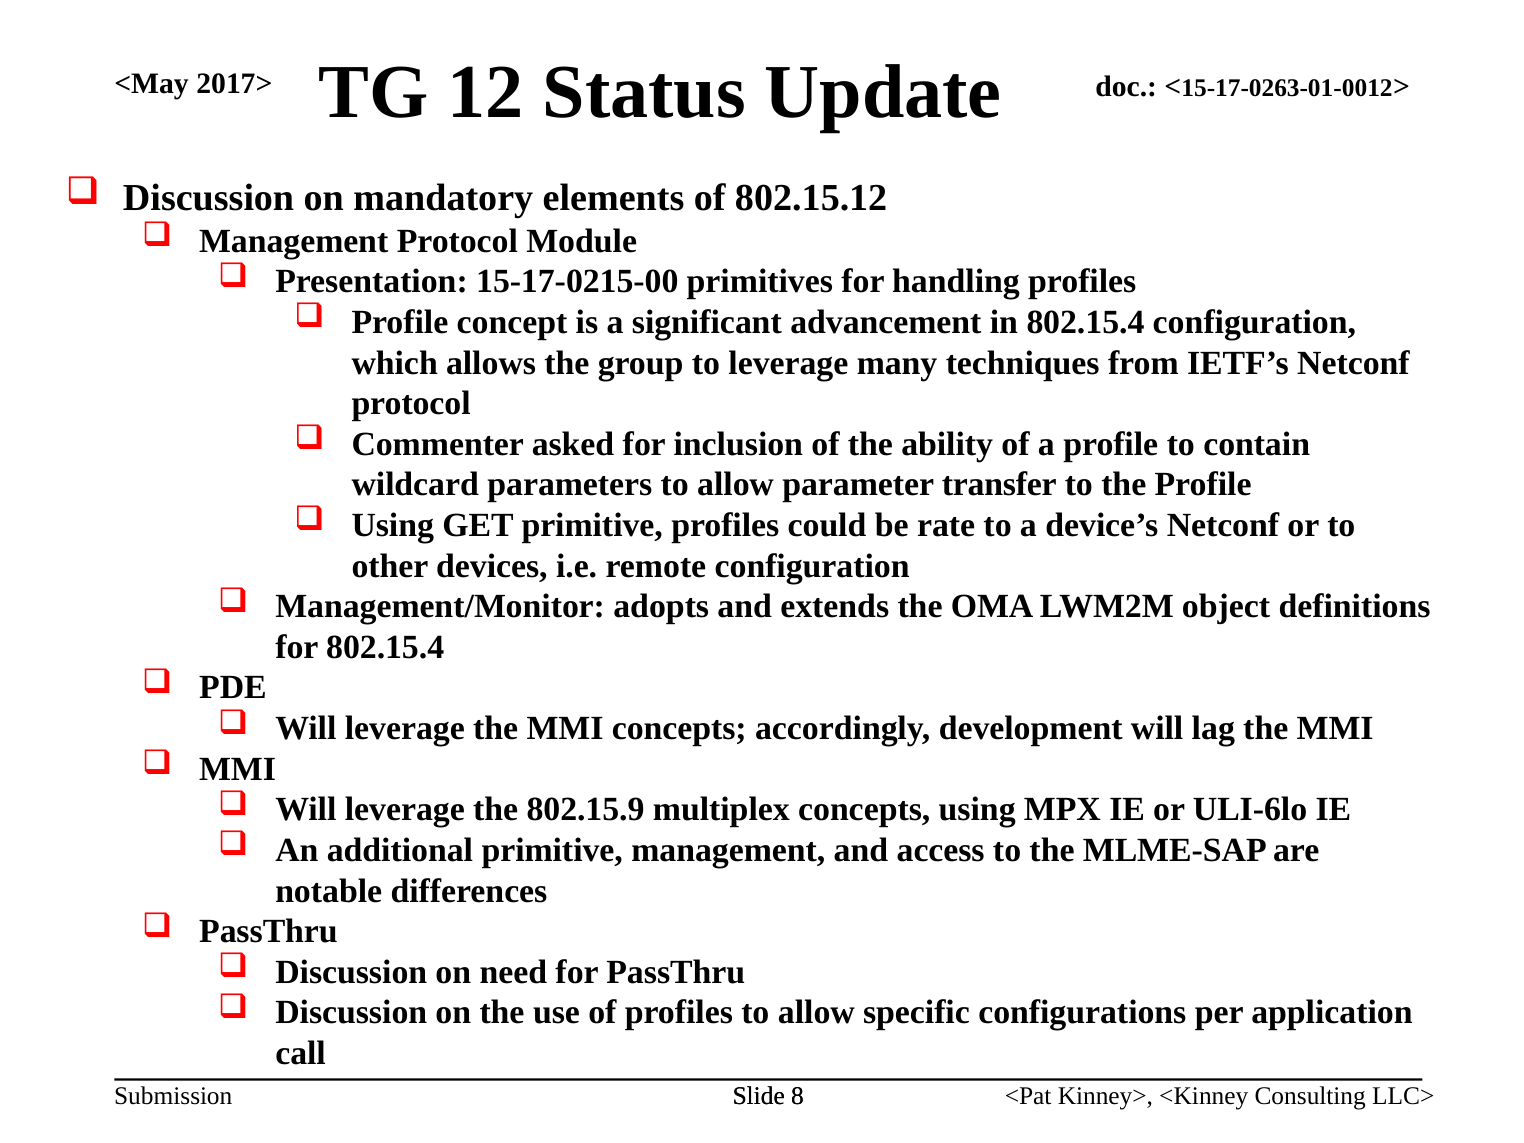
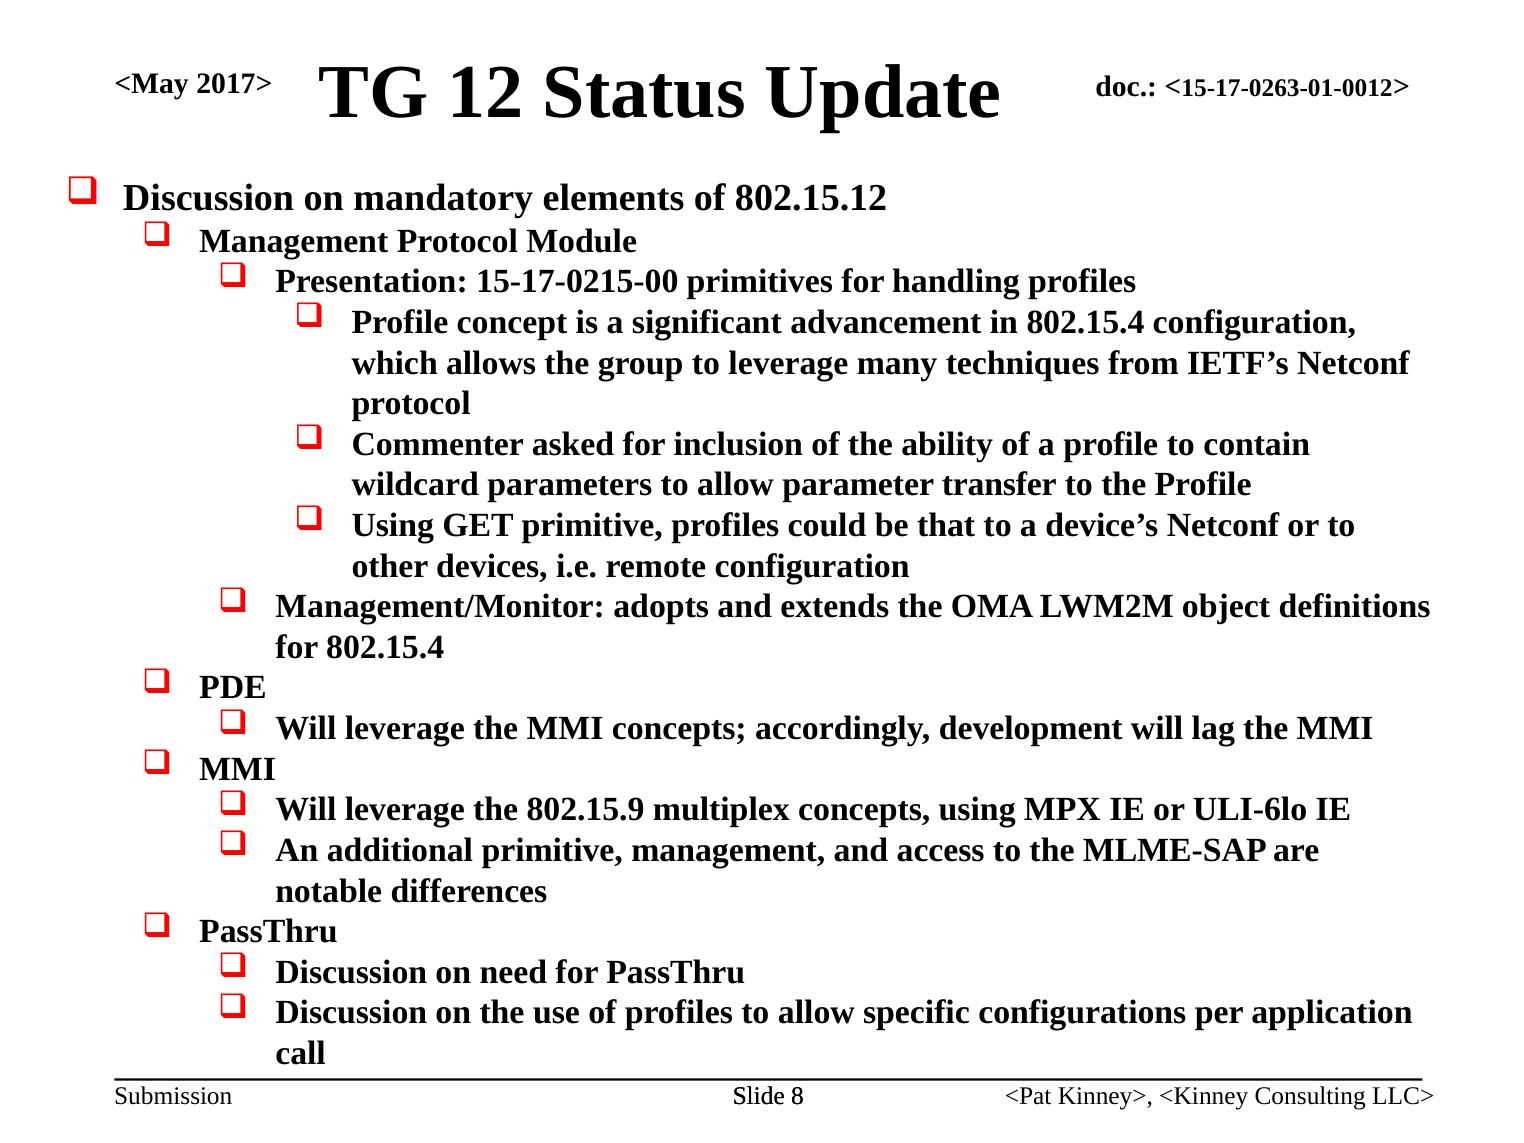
rate: rate -> that
